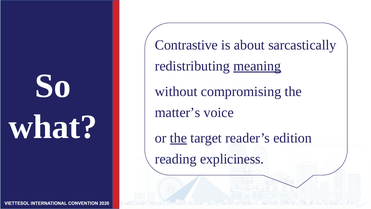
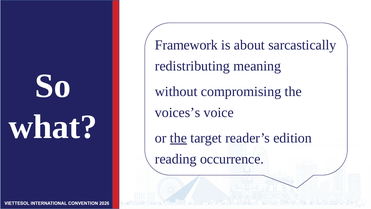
Contrastive: Contrastive -> Framework
meaning underline: present -> none
matter’s: matter’s -> voices’s
expliciness: expliciness -> occurrence
